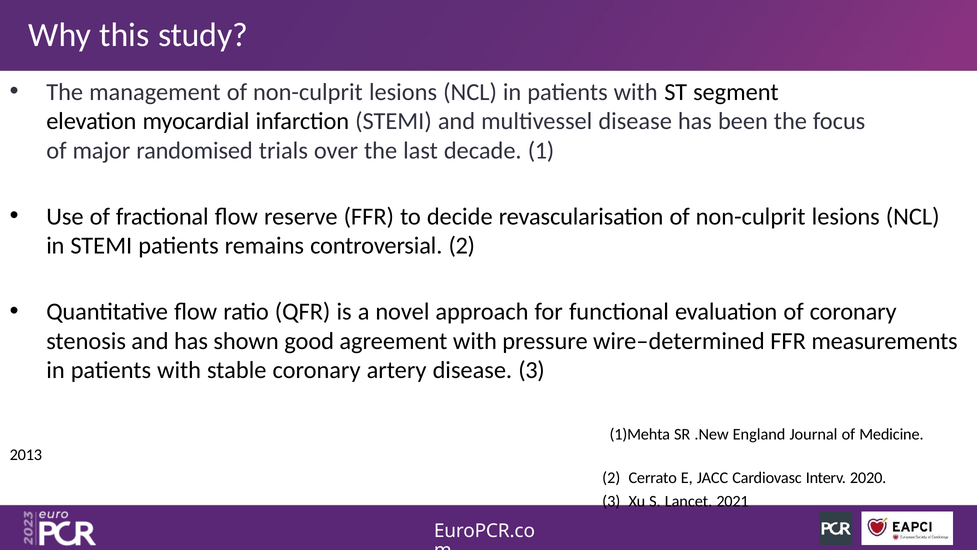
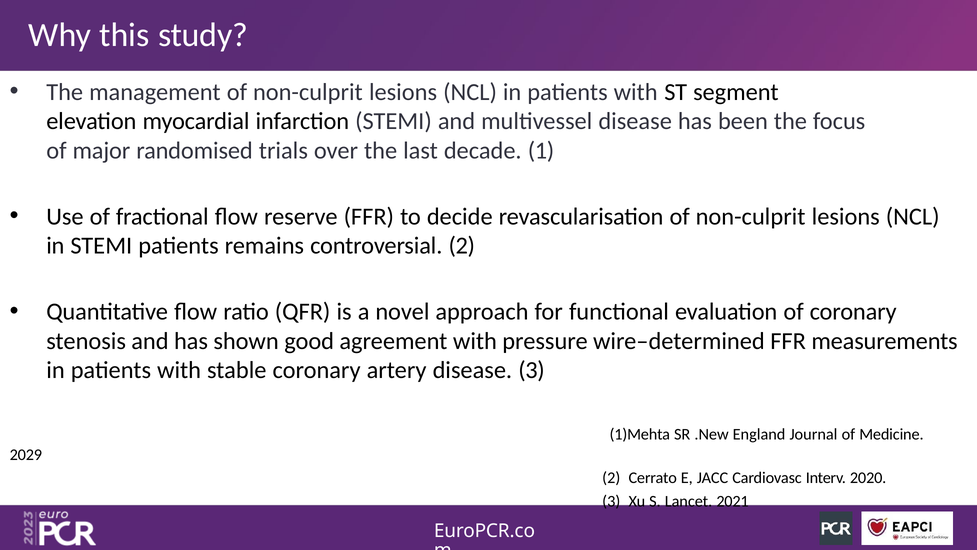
2013: 2013 -> 2029
